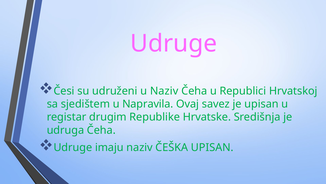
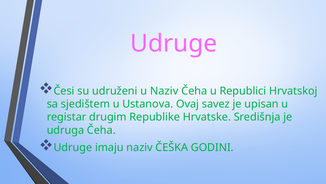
Napravila: Napravila -> Ustanova
ČEŠKA UPISAN: UPISAN -> GODINI
